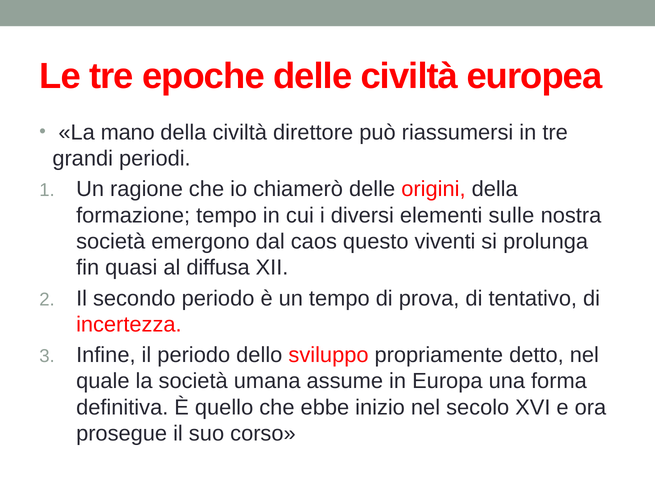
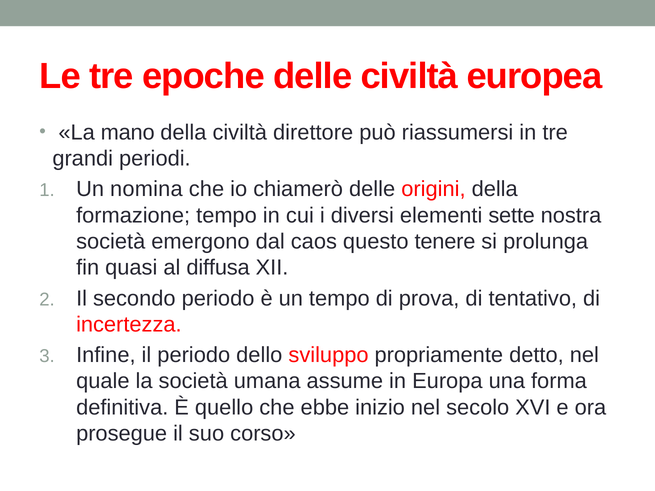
ragione: ragione -> nomina
sulle: sulle -> sette
viventi: viventi -> tenere
